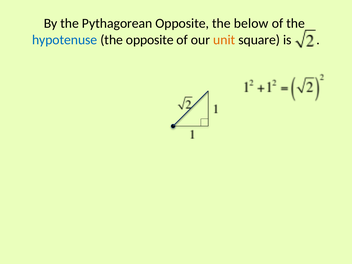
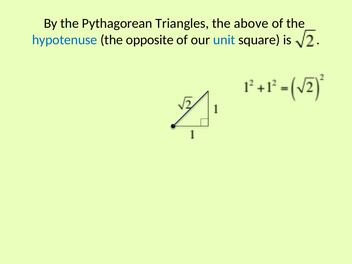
Pythagorean Opposite: Opposite -> Triangles
below: below -> above
unit colour: orange -> blue
